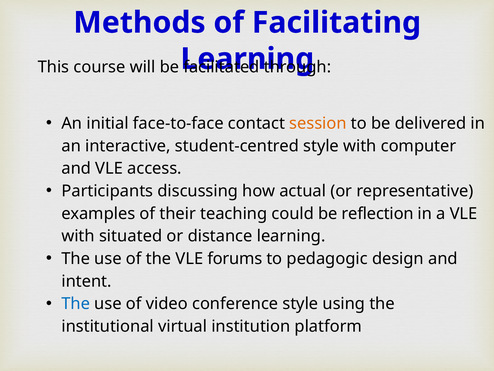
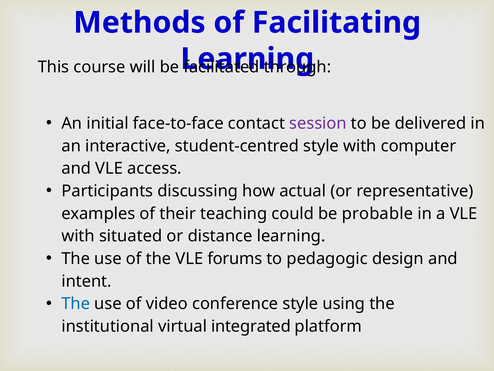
session colour: orange -> purple
reflection: reflection -> probable
institution: institution -> integrated
